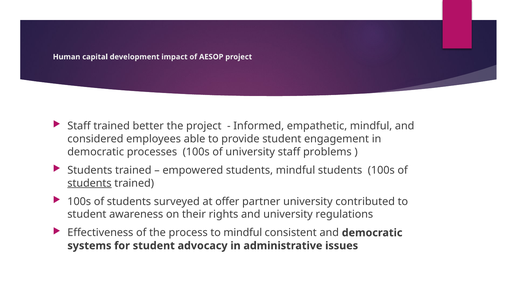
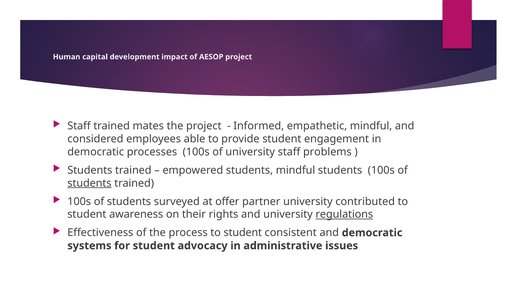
better: better -> mates
regulations underline: none -> present
process to mindful: mindful -> student
